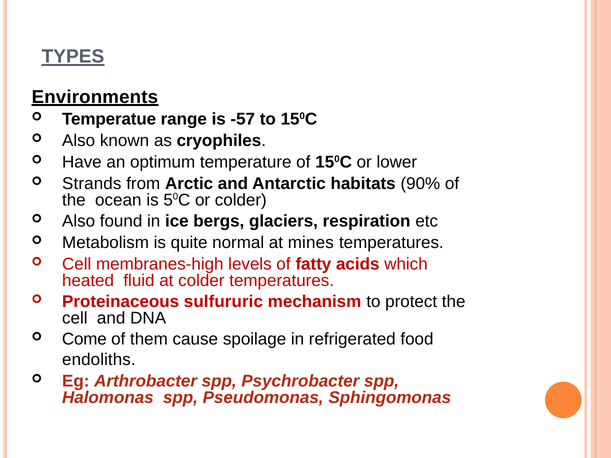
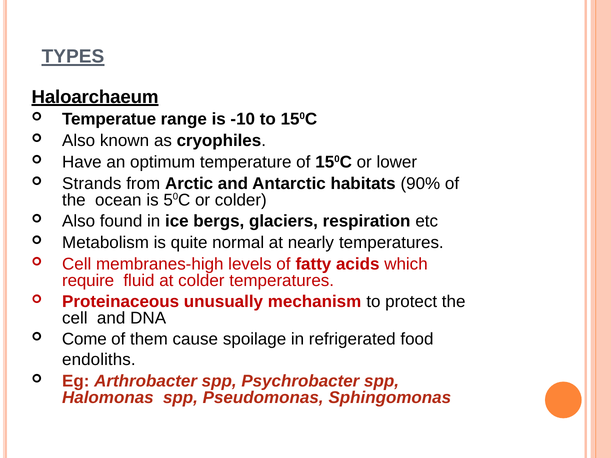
Environments: Environments -> Haloarchaeum
-57: -57 -> -10
mines: mines -> nearly
heated: heated -> require
sulfururic: sulfururic -> unusually
